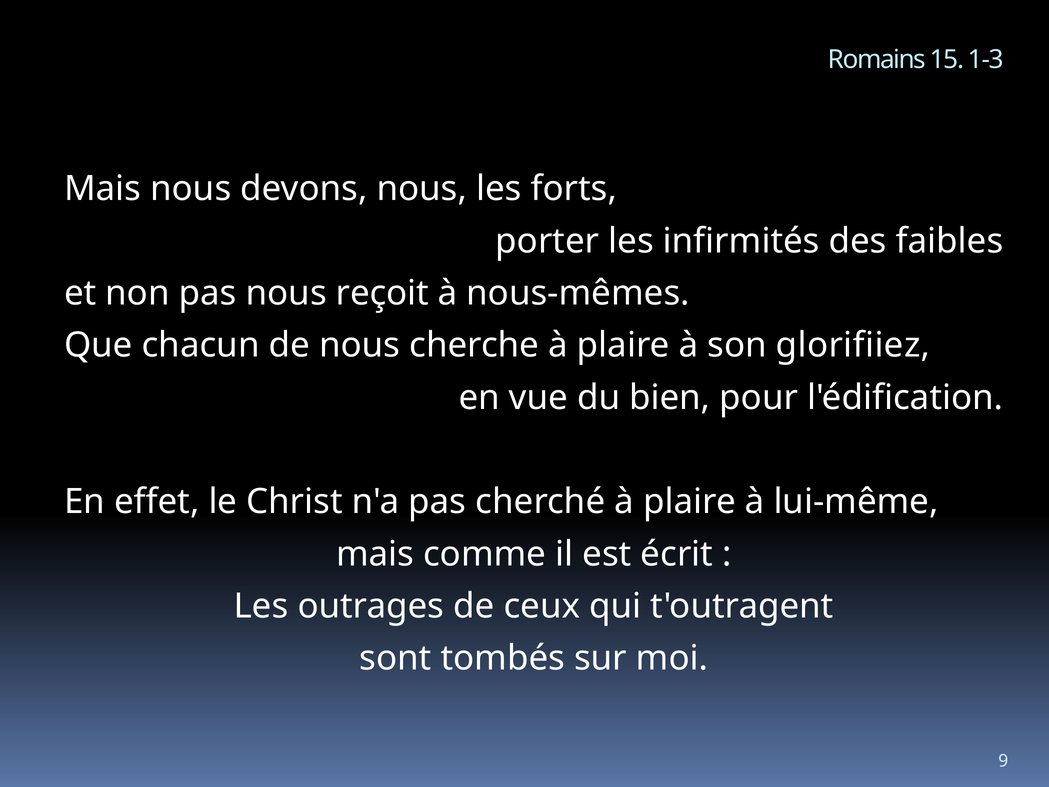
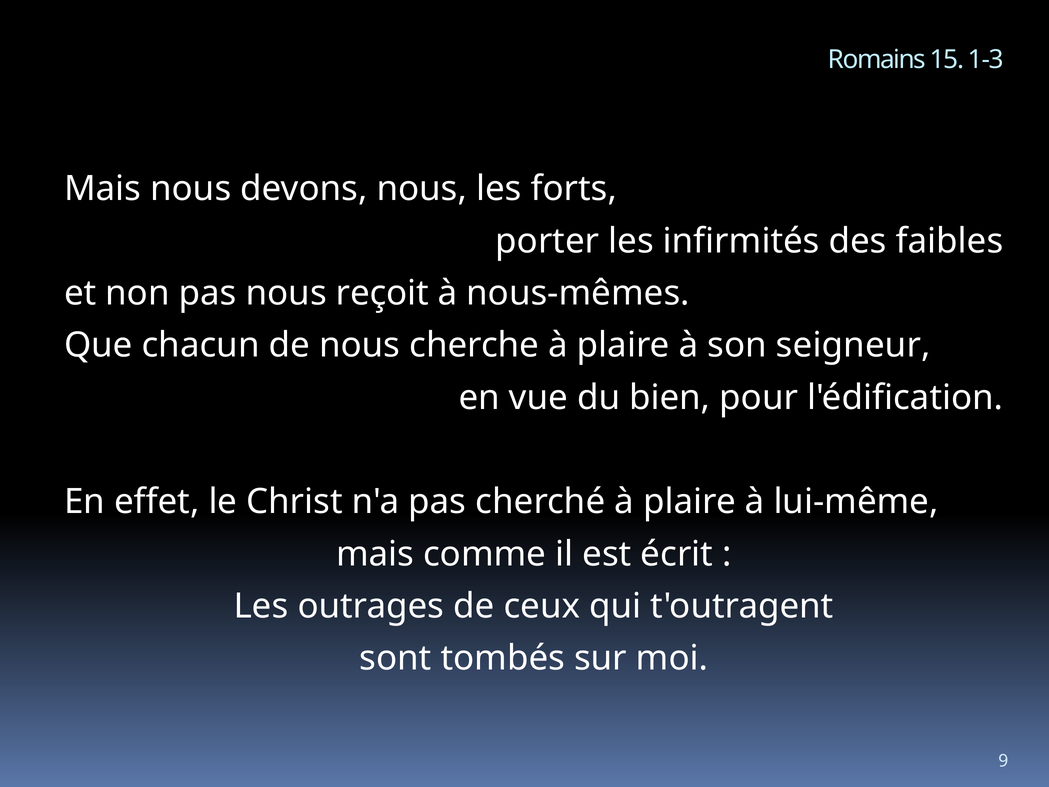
glorifiiez: glorifiiez -> seigneur
